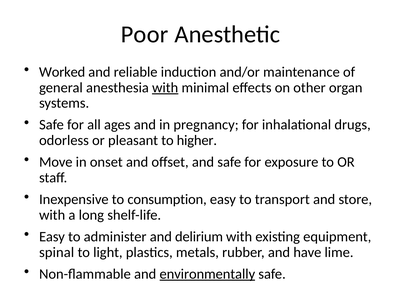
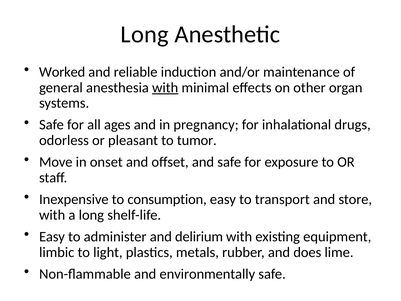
Poor at (145, 34): Poor -> Long
higher: higher -> tumor
spinal: spinal -> limbic
have: have -> does
environmentally underline: present -> none
